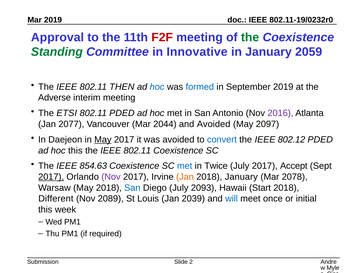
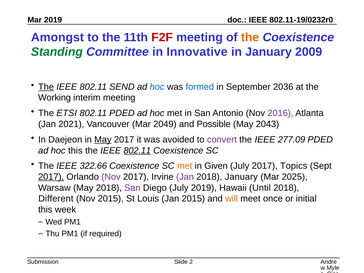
Approval: Approval -> Amongst
the at (250, 37) colour: green -> orange
2059: 2059 -> 2009
The at (46, 87) underline: none -> present
THEN: THEN -> SEND
September 2019: 2019 -> 2036
Adverse: Adverse -> Working
2077: 2077 -> 2021
2044: 2044 -> 2049
and Avoided: Avoided -> Possible
2097: 2097 -> 2043
convert colour: blue -> purple
802.12: 802.12 -> 277.09
802.11 at (137, 151) underline: none -> present
854.63: 854.63 -> 322.66
met at (185, 166) colour: blue -> orange
Twice: Twice -> Given
Accept: Accept -> Topics
Jan at (185, 177) colour: orange -> purple
2078: 2078 -> 2025
San at (132, 188) colour: blue -> purple
July 2093: 2093 -> 2019
Start: Start -> Until
Nov 2089: 2089 -> 2015
Jan 2039: 2039 -> 2015
will colour: blue -> orange
